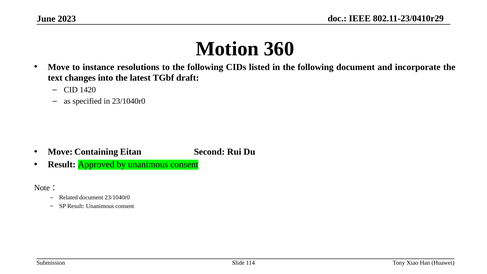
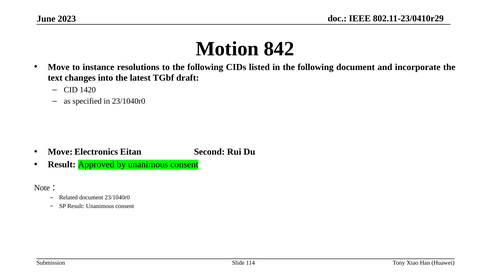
360: 360 -> 842
Containing: Containing -> Electronics
